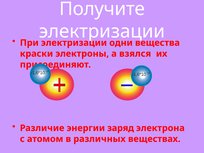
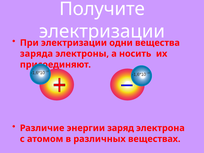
краски: краски -> заряда
взялся: взялся -> носить
